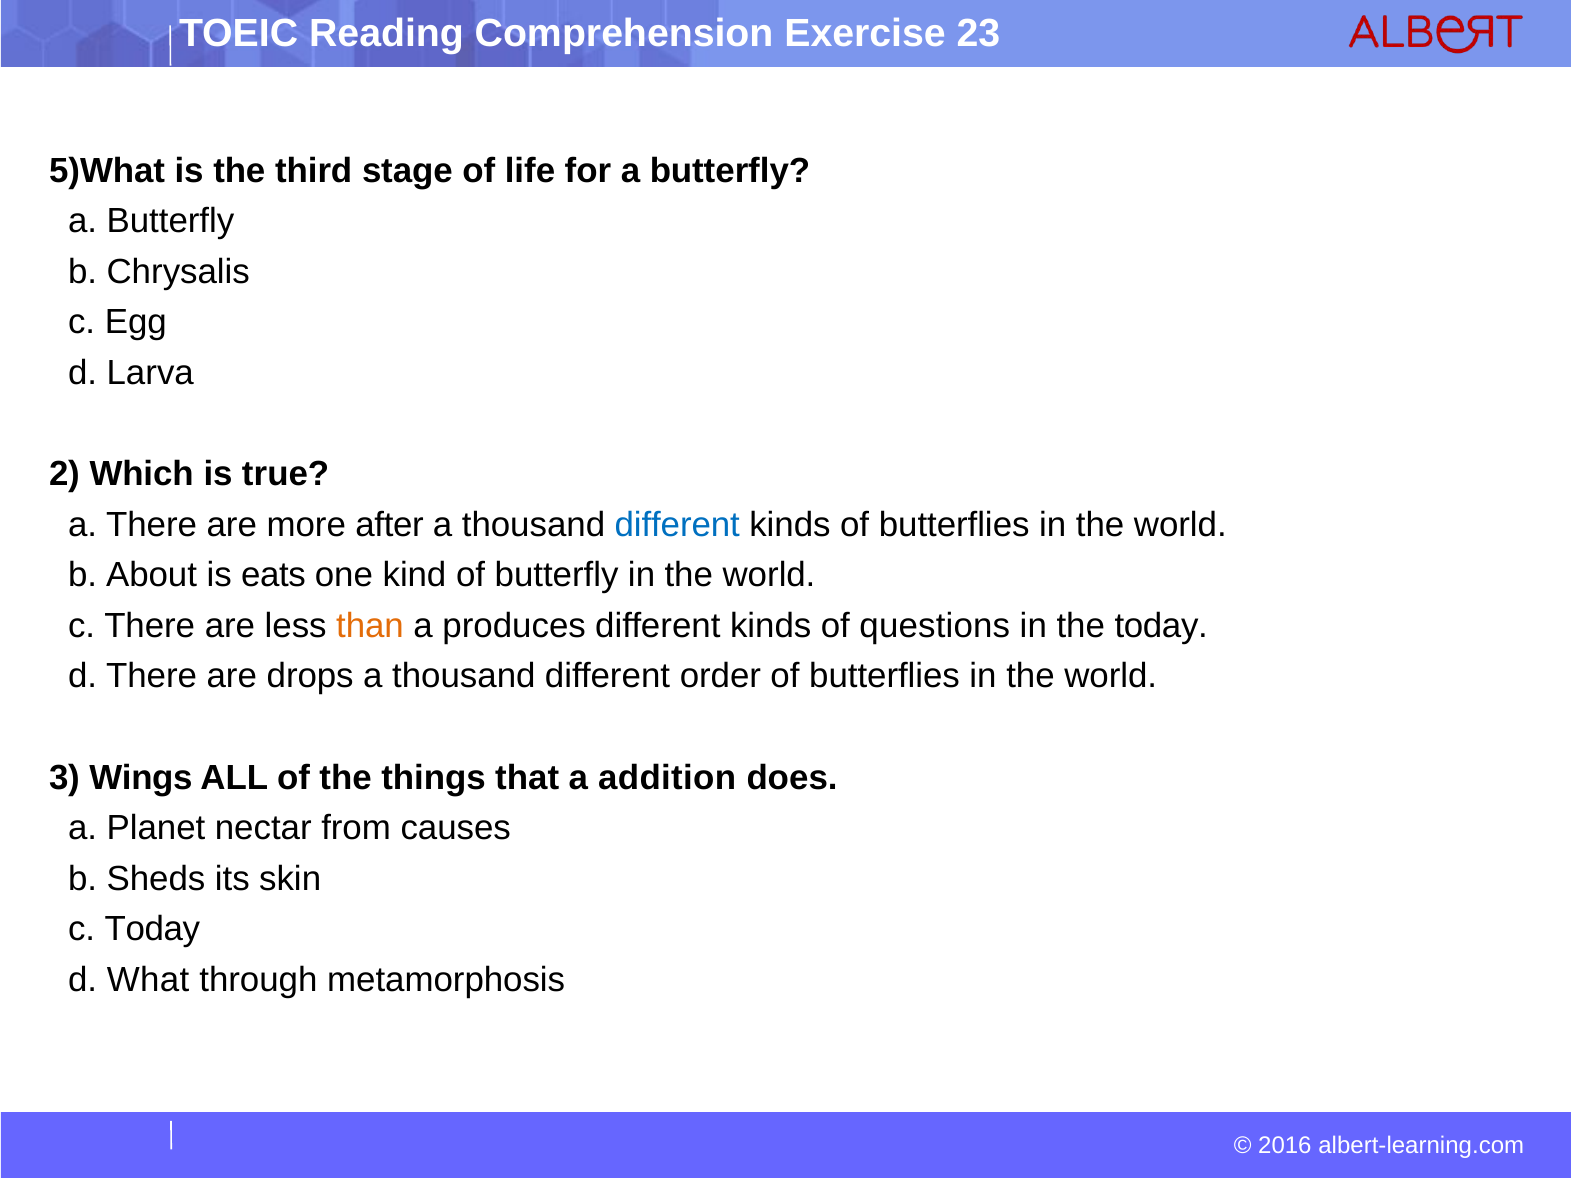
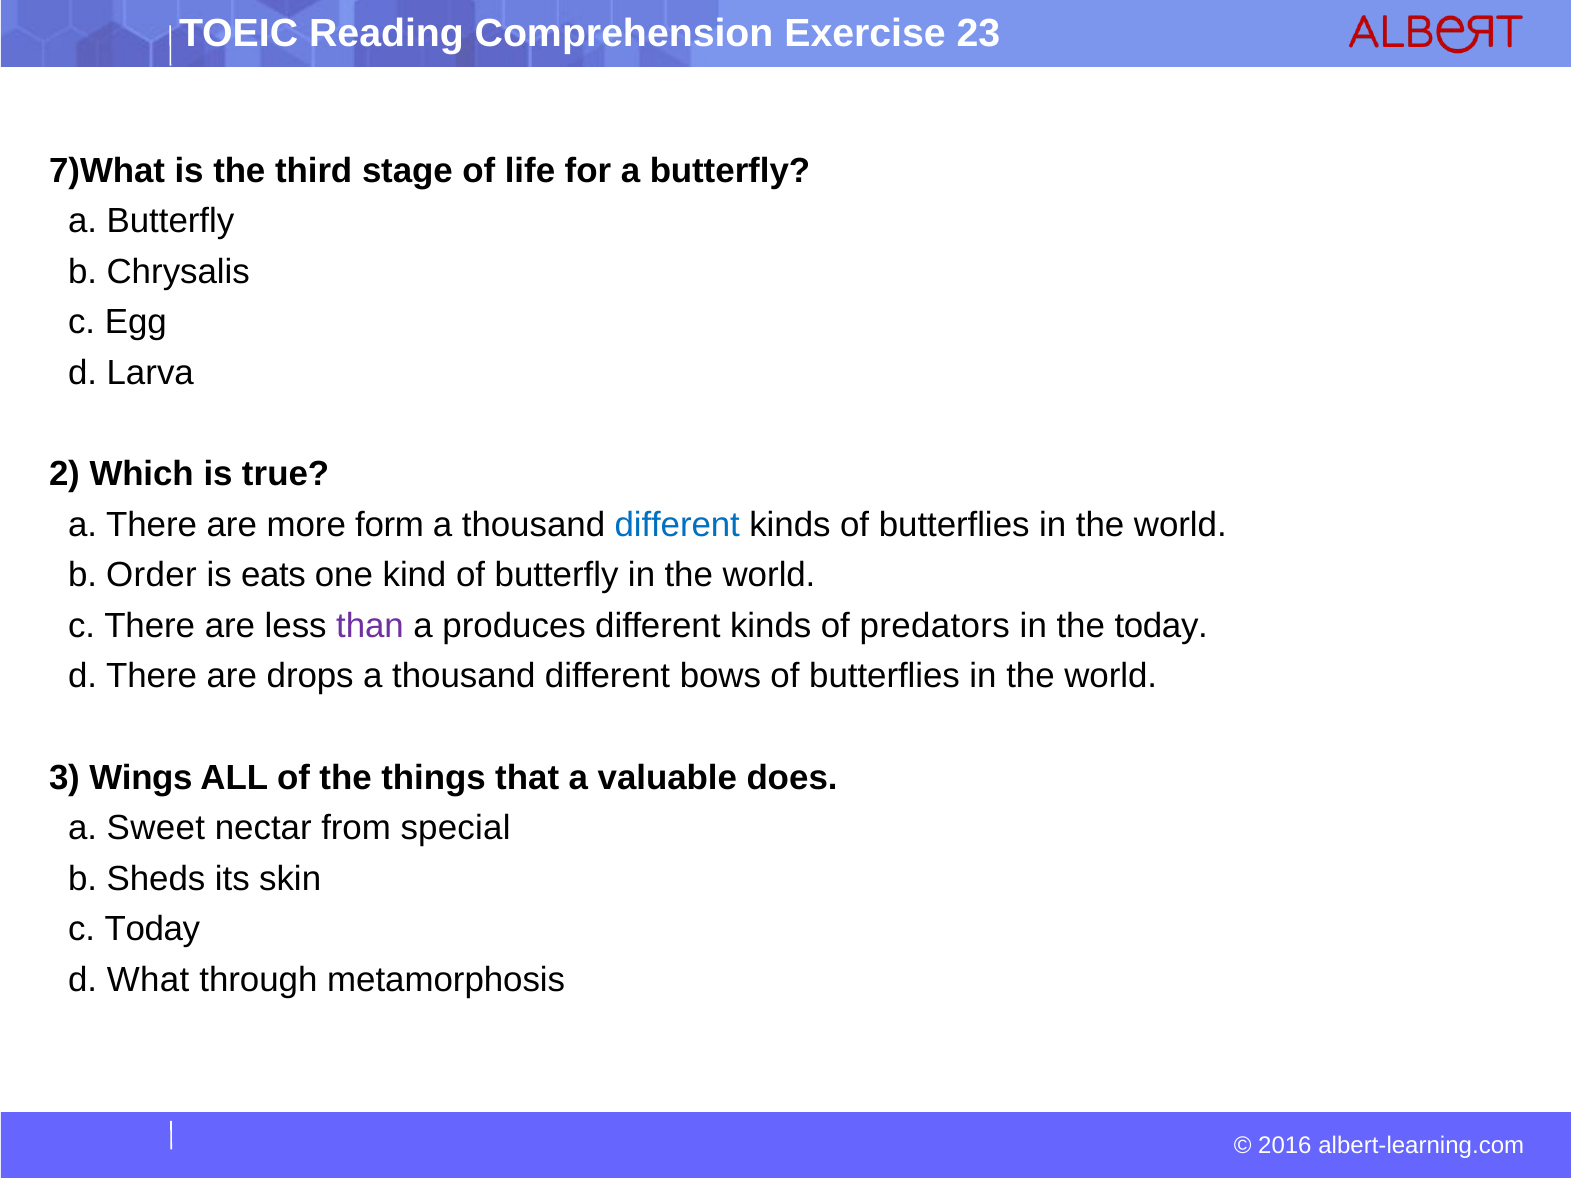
5)What: 5)What -> 7)What
after: after -> form
About: About -> Order
than colour: orange -> purple
questions: questions -> predators
order: order -> bows
addition: addition -> valuable
Planet: Planet -> Sweet
causes: causes -> special
